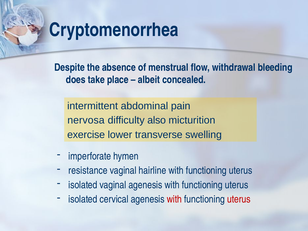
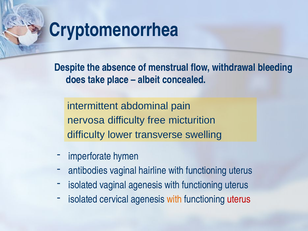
also: also -> free
exercise at (86, 135): exercise -> difficulty
resistance: resistance -> antibodies
with at (174, 199) colour: red -> orange
